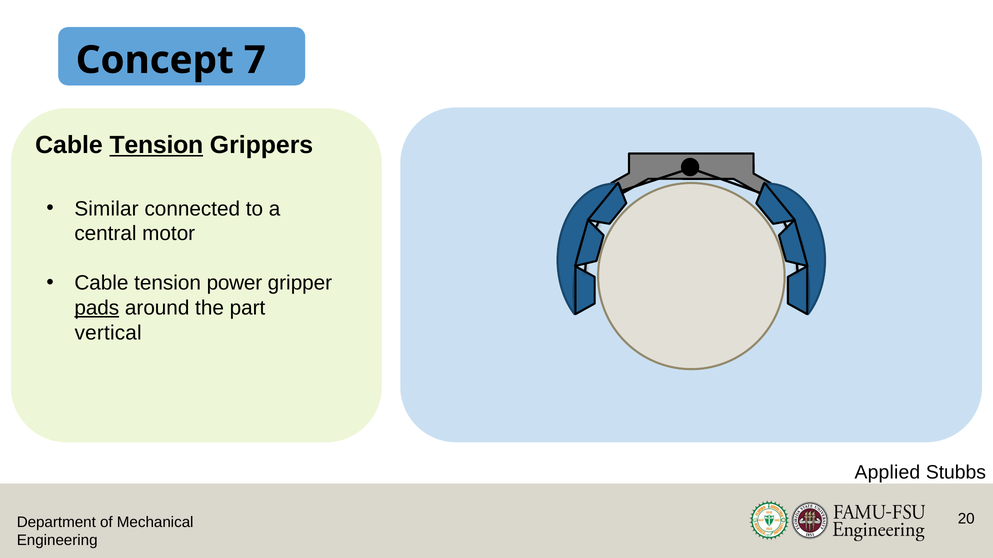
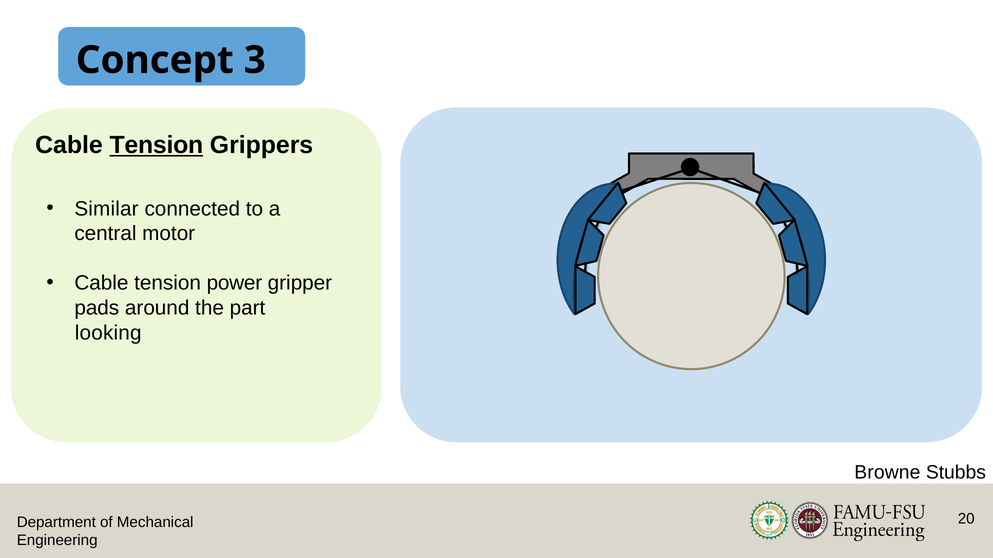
7: 7 -> 3
pads underline: present -> none
vertical: vertical -> looking
Applied: Applied -> Browne
